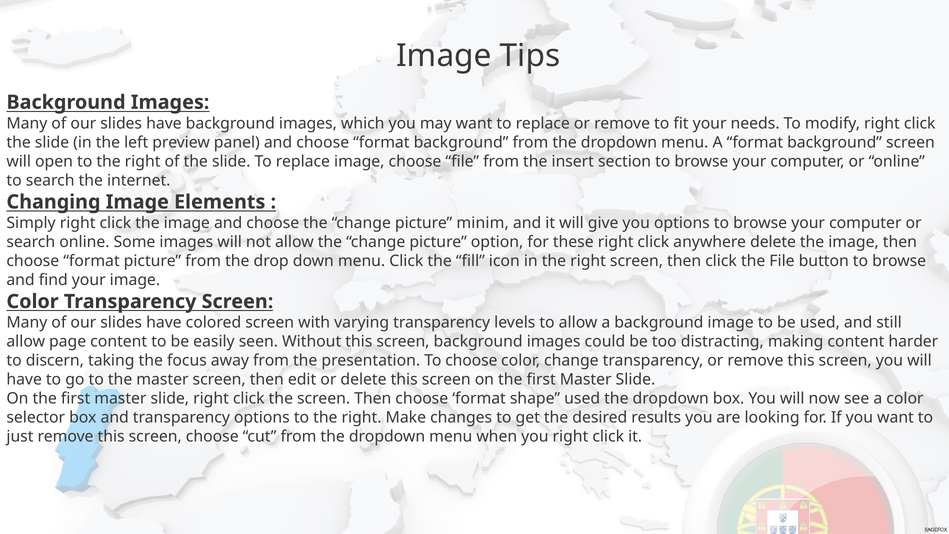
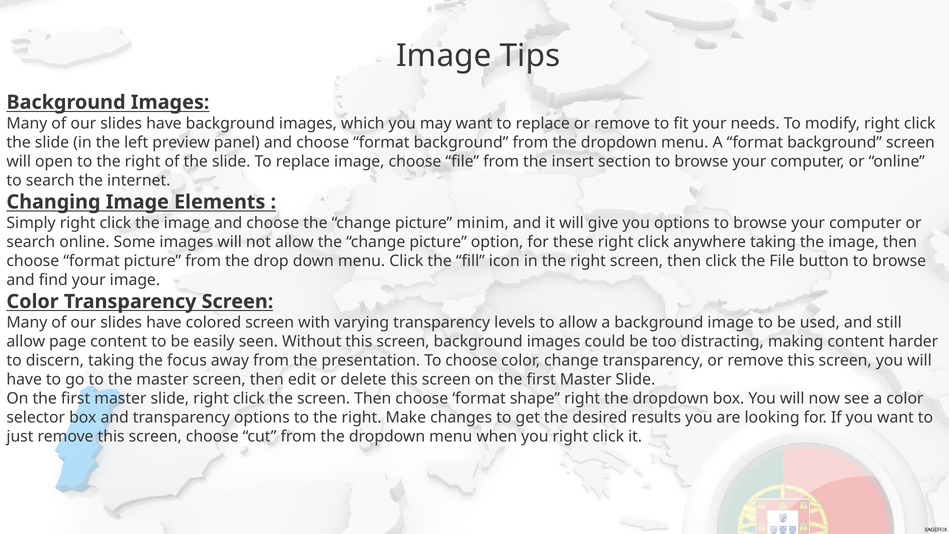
anywhere delete: delete -> taking
shape used: used -> right
